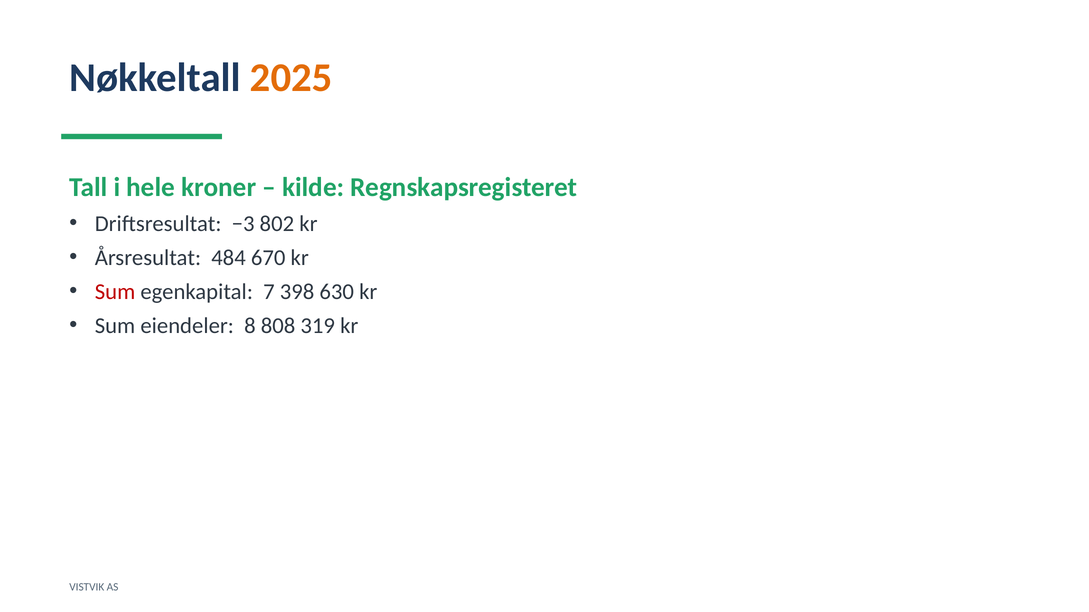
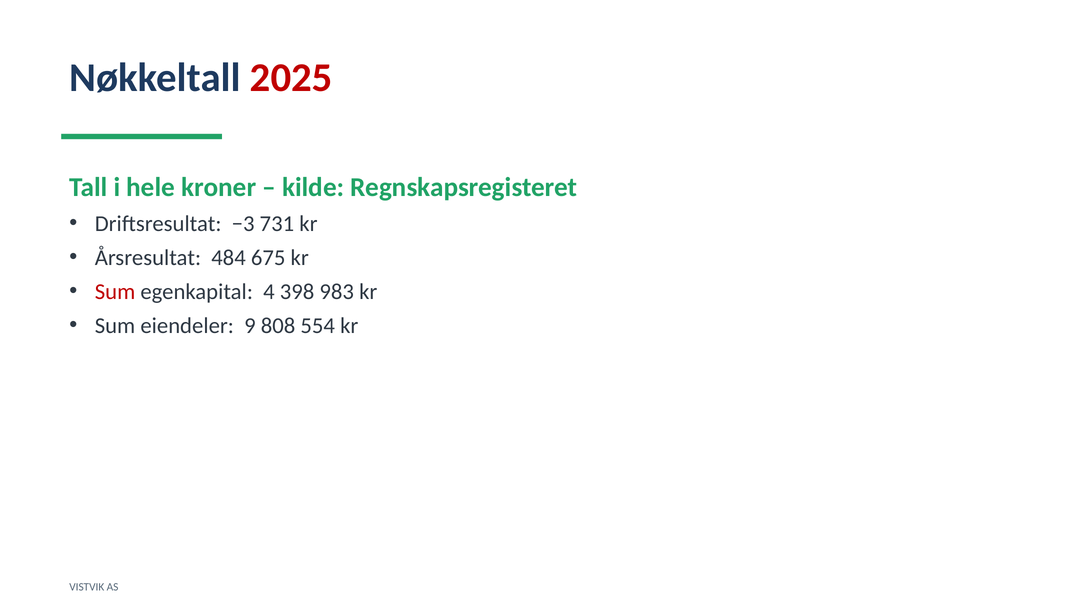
2025 colour: orange -> red
802: 802 -> 731
670: 670 -> 675
7: 7 -> 4
630: 630 -> 983
8: 8 -> 9
319: 319 -> 554
